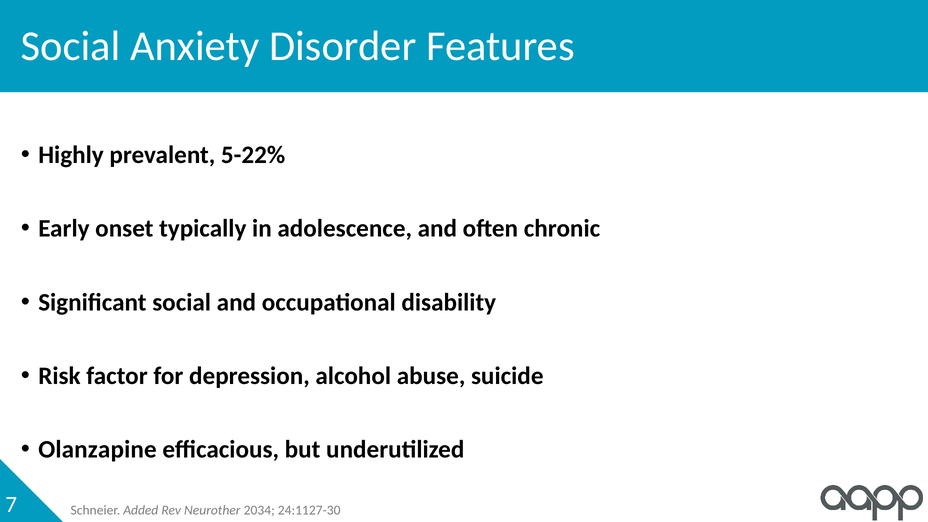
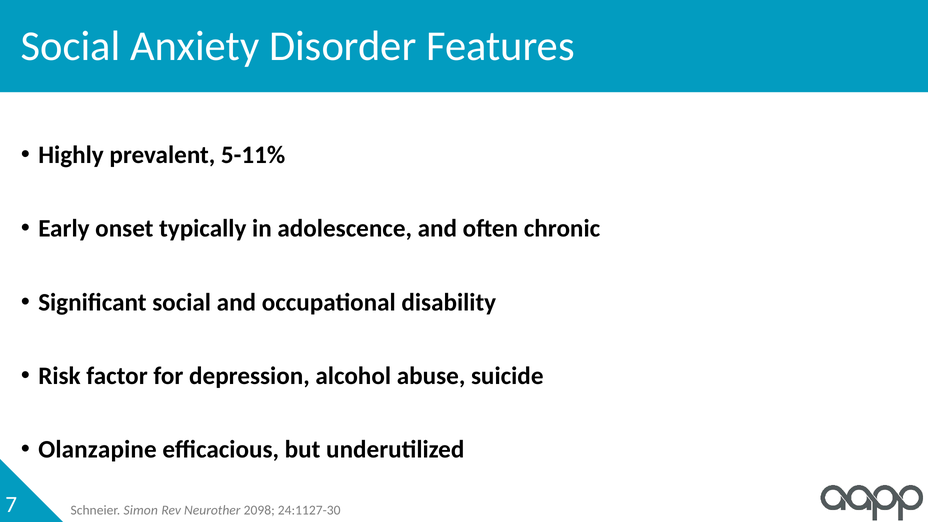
5-22%: 5-22% -> 5-11%
Added: Added -> Simon
2034: 2034 -> 2098
